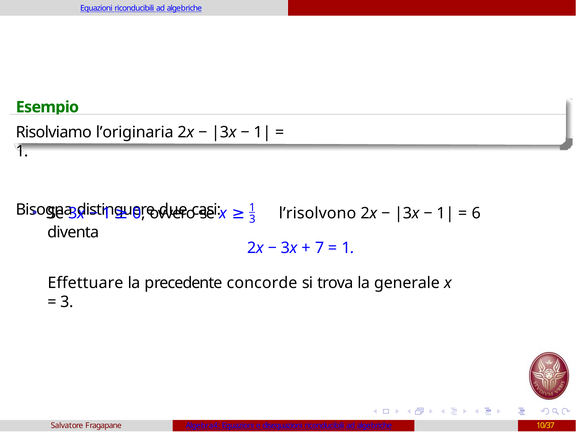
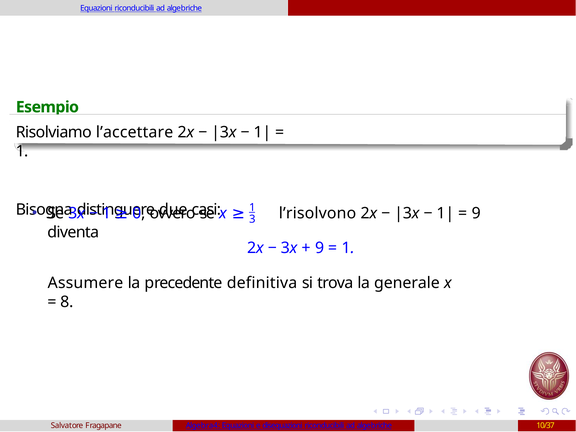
l’originaria: l’originaria -> l’accettare
6 at (476, 213): 6 -> 9
7 at (320, 248): 7 -> 9
Effettuare: Effettuare -> Assumere
concorde: concorde -> definitiva
3 at (67, 302): 3 -> 8
